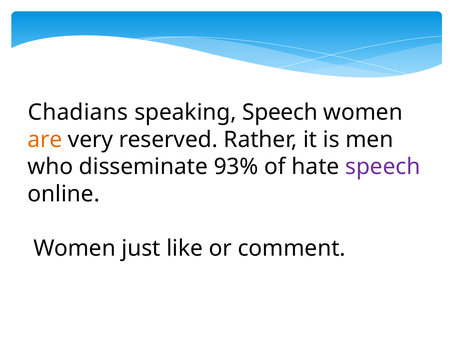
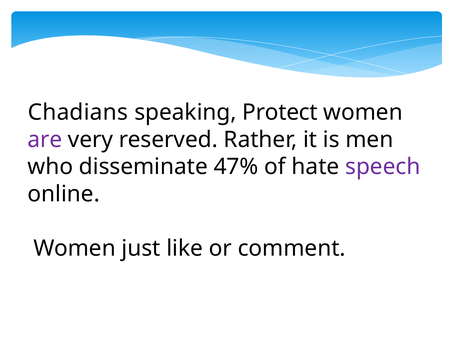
speaking Speech: Speech -> Protect
are colour: orange -> purple
93%: 93% -> 47%
